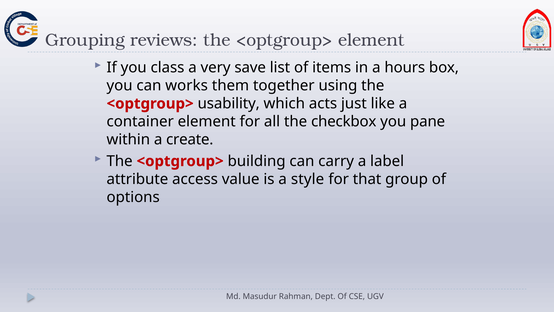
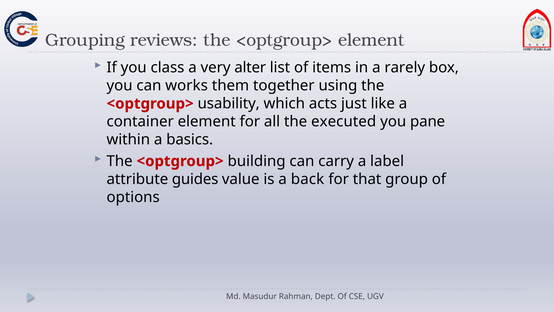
save: save -> alter
hours: hours -> rarely
checkbox: checkbox -> executed
create: create -> basics
access: access -> guides
style: style -> back
